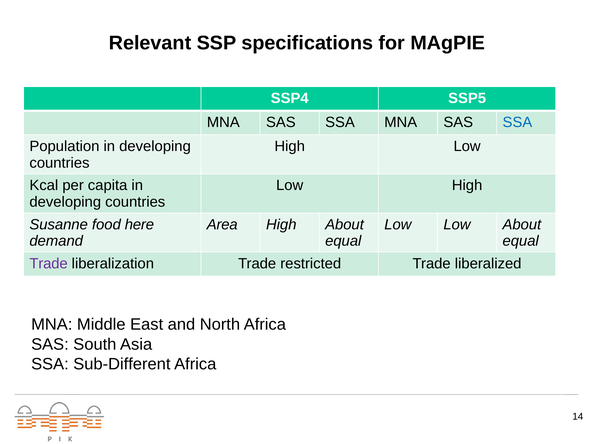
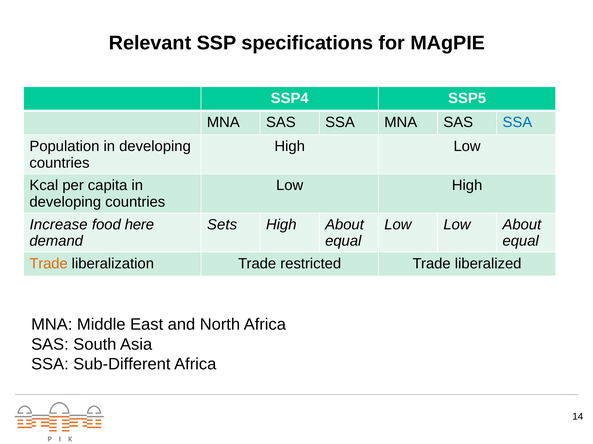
Susanne: Susanne -> Increase
Area: Area -> Sets
Trade at (49, 264) colour: purple -> orange
